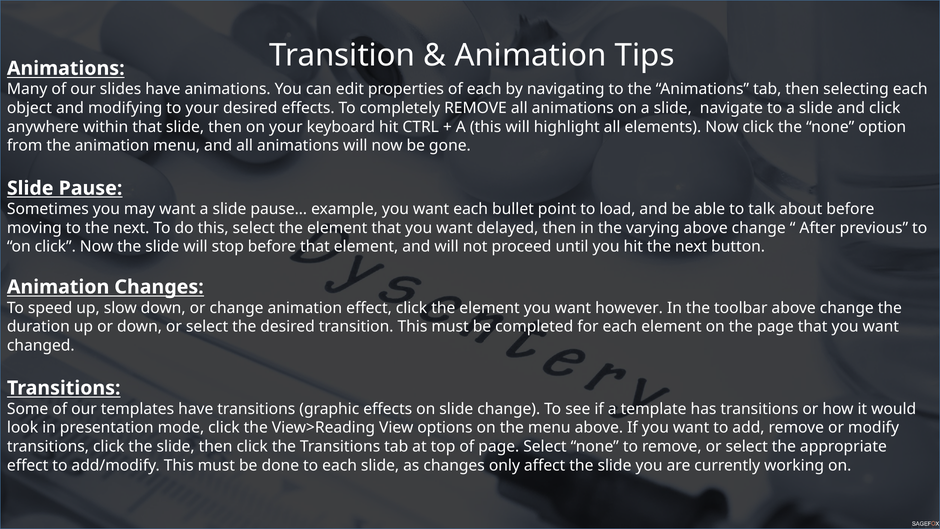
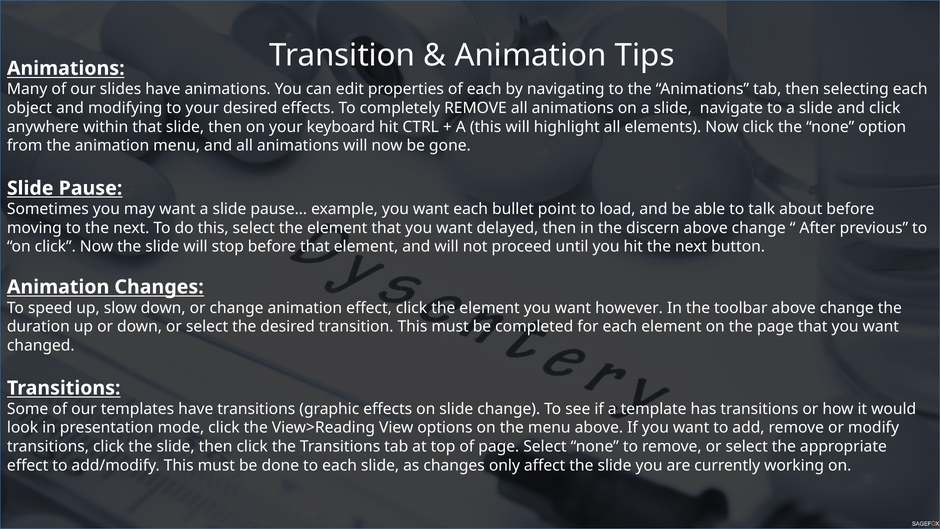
varying: varying -> discern
